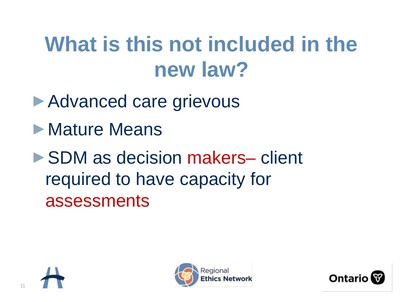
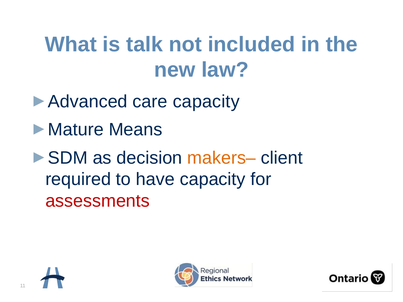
this: this -> talk
care grievous: grievous -> capacity
makers– colour: red -> orange
